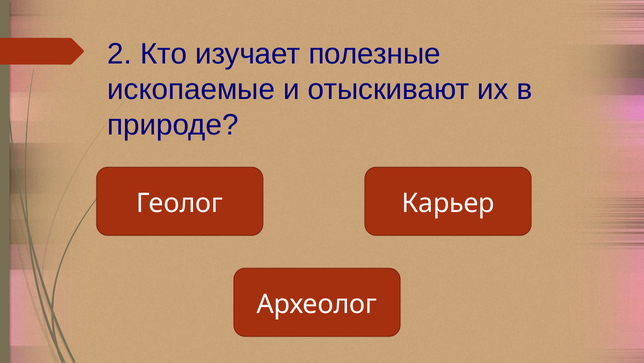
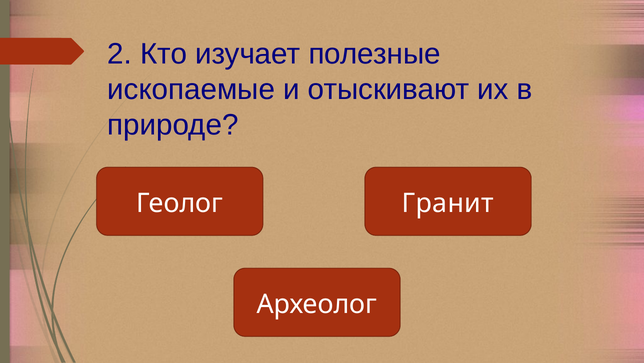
Карьер: Карьер -> Гранит
